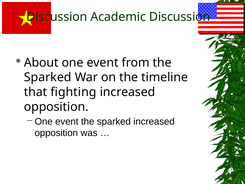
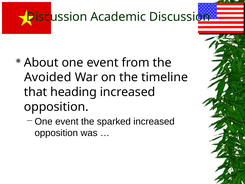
Sparked at (48, 77): Sparked -> Avoided
fighting: fighting -> heading
